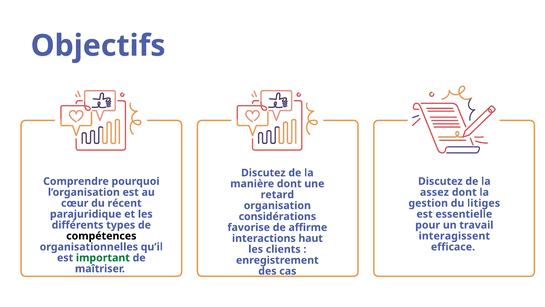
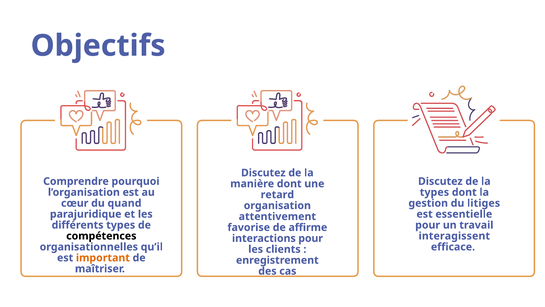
assez at (434, 192): assez -> types
récent: récent -> quand
considérations: considérations -> attentivement
interactions haut: haut -> pour
important colour: green -> orange
